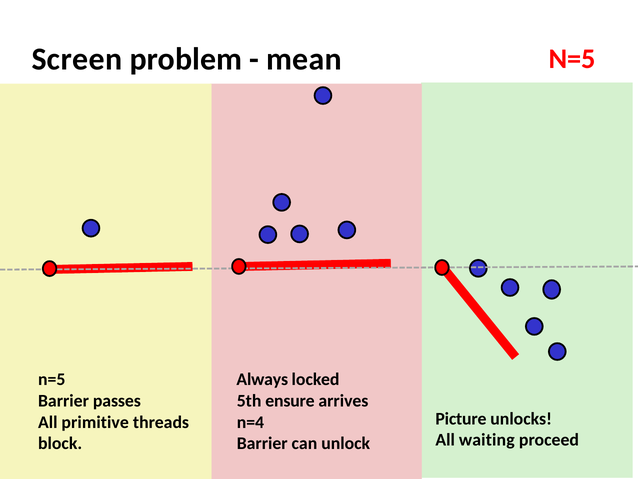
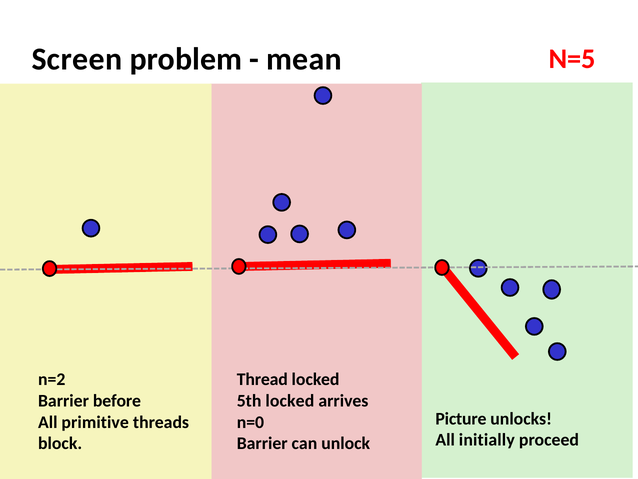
n=5 at (52, 379): n=5 -> n=2
Always: Always -> Thread
passes: passes -> before
5th ensure: ensure -> locked
n=4: n=4 -> n=0
waiting: waiting -> initially
